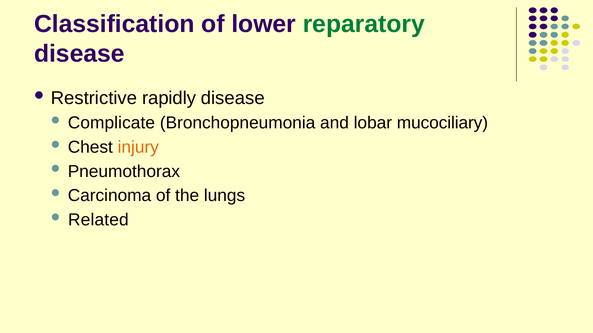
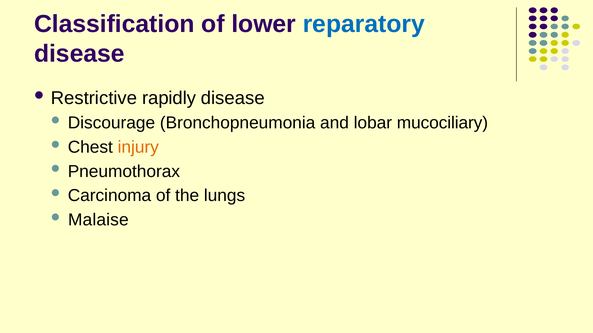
reparatory colour: green -> blue
Complicate: Complicate -> Discourage
Related: Related -> Malaise
